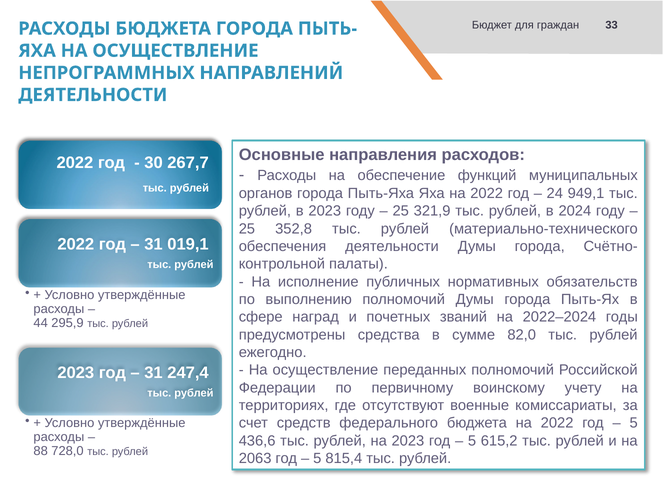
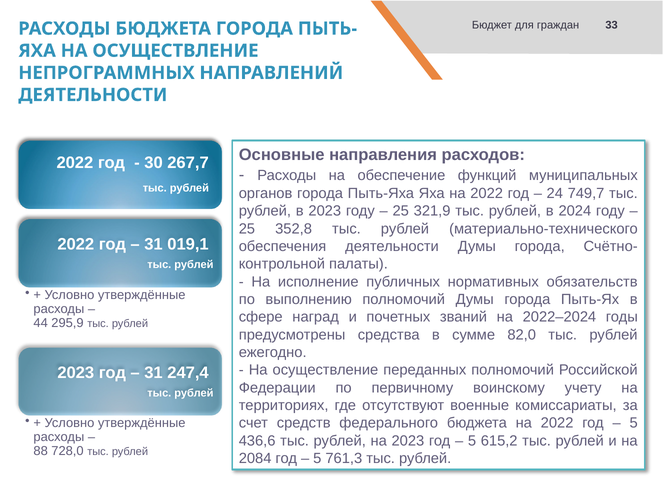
949,1: 949,1 -> 749,7
2063: 2063 -> 2084
815,4: 815,4 -> 761,3
